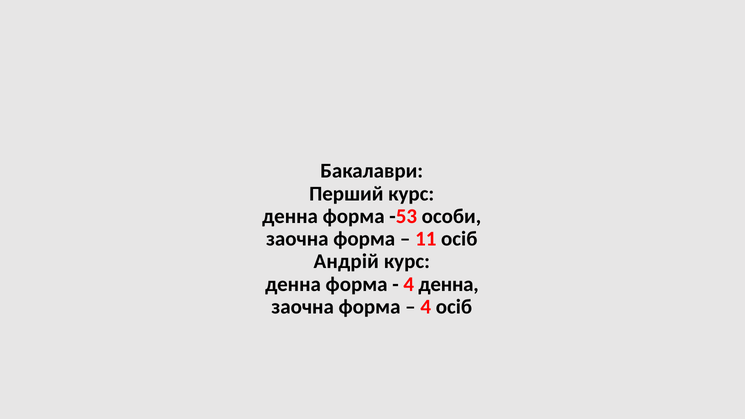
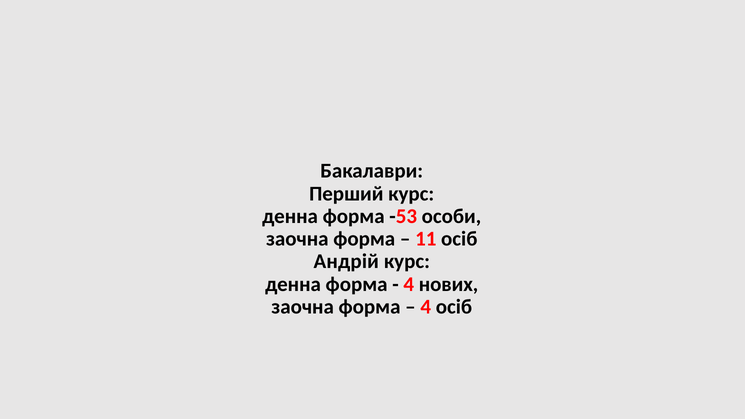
4 денна: денна -> нових
